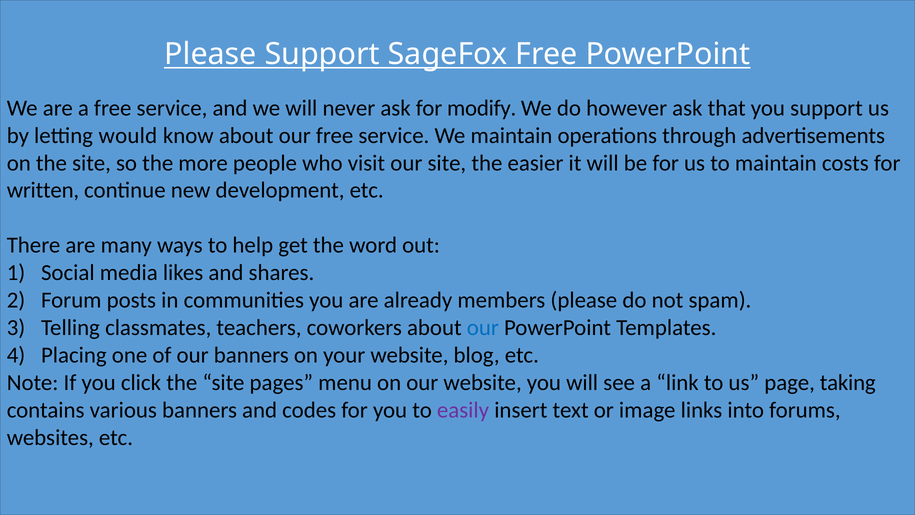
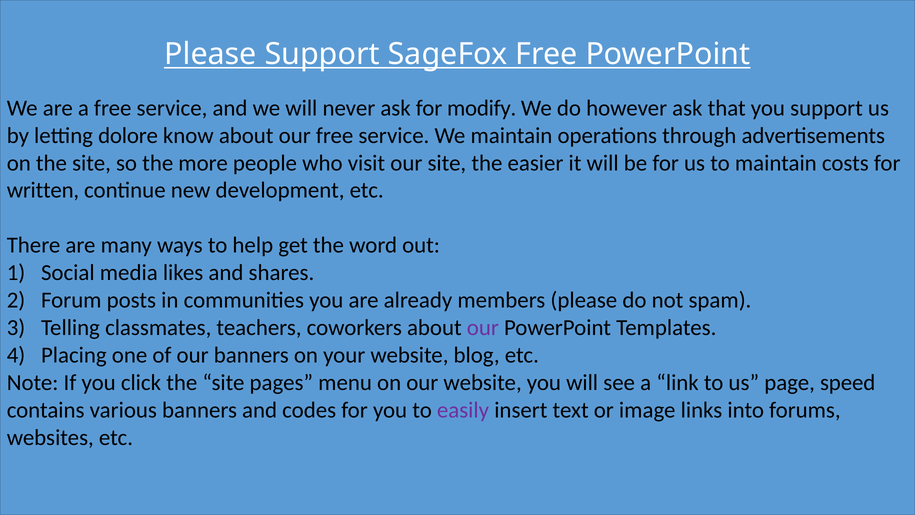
would: would -> dolore
our at (483, 328) colour: blue -> purple
taking: taking -> speed
